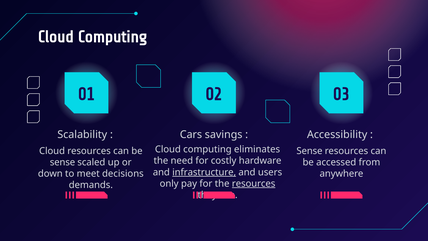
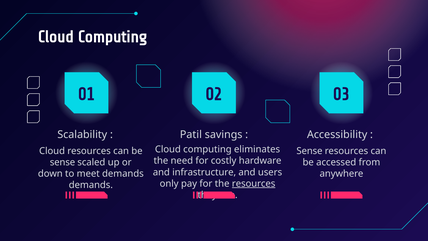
Cars: Cars -> Patil
infrastructure underline: present -> none
meet decisions: decisions -> demands
